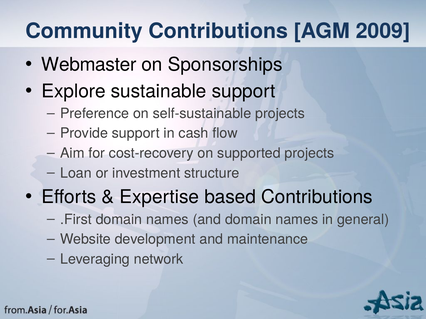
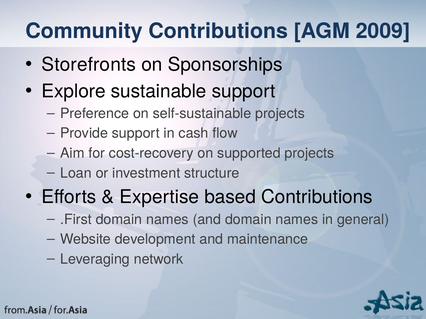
Webmaster: Webmaster -> Storefronts
